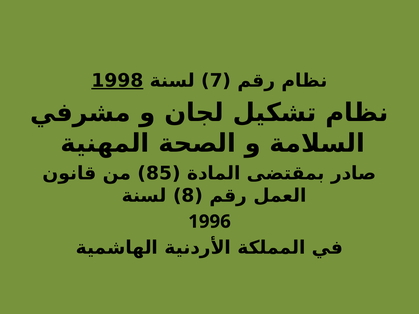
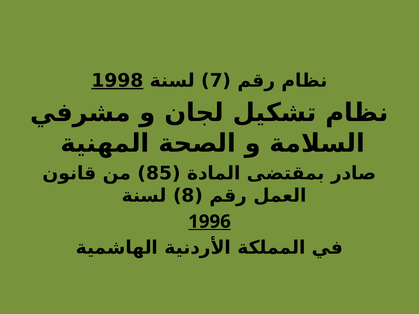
1996 underline: none -> present
